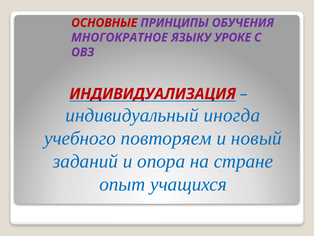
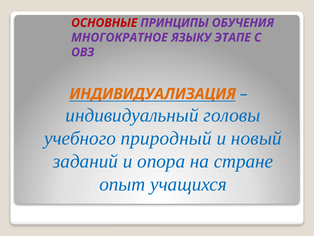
УРОКЕ: УРОКЕ -> ЭТАПЕ
ИНДИВИДУАЛИЗАЦИЯ colour: red -> orange
иногда: иногда -> головы
повторяем: повторяем -> природный
